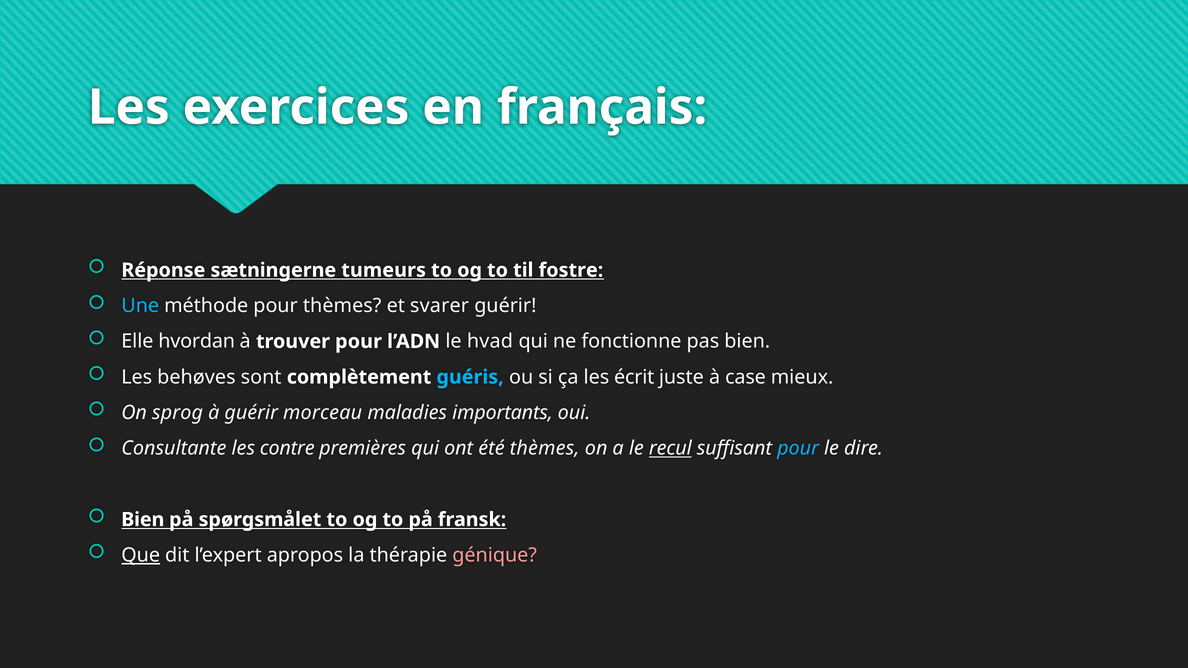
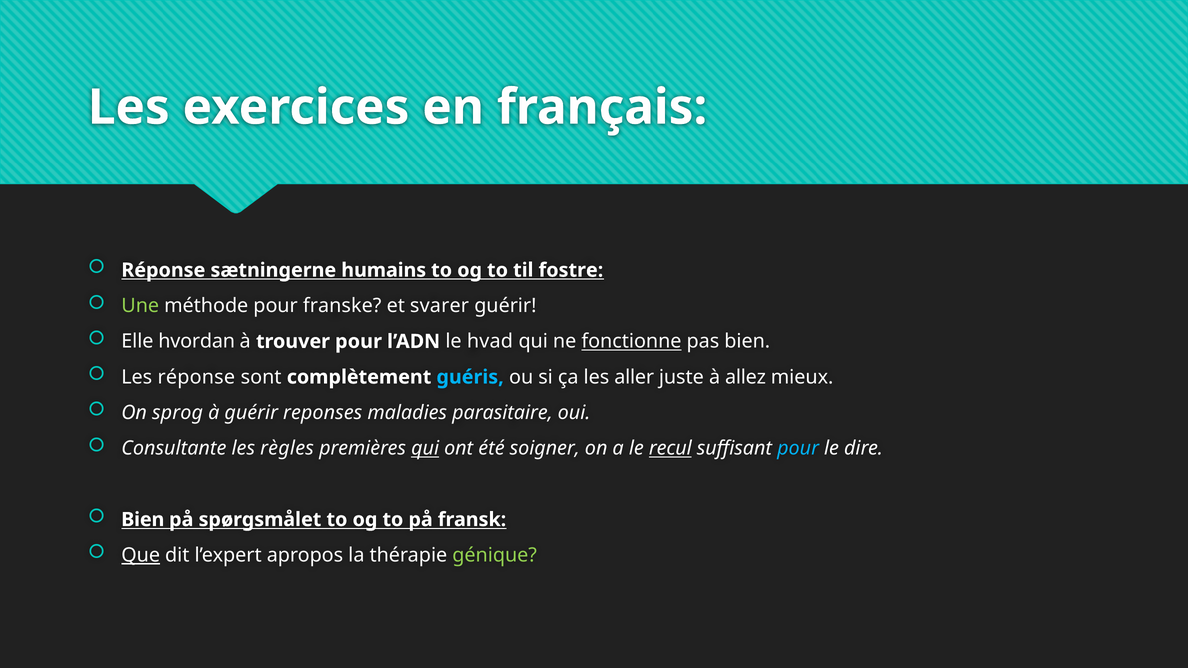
tumeurs: tumeurs -> humains
Une colour: light blue -> light green
pour thèmes: thèmes -> franske
fonctionne underline: none -> present
Les behøves: behøves -> réponse
écrit: écrit -> aller
case: case -> allez
morceau: morceau -> reponses
importants: importants -> parasitaire
contre: contre -> règles
qui at (425, 449) underline: none -> present
été thèmes: thèmes -> soigner
génique colour: pink -> light green
